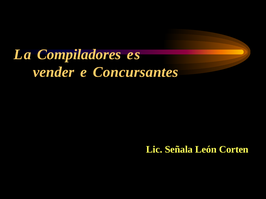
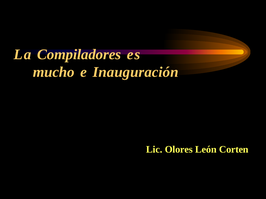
vender: vender -> mucho
Concursantes: Concursantes -> Inauguración
Señala: Señala -> Olores
